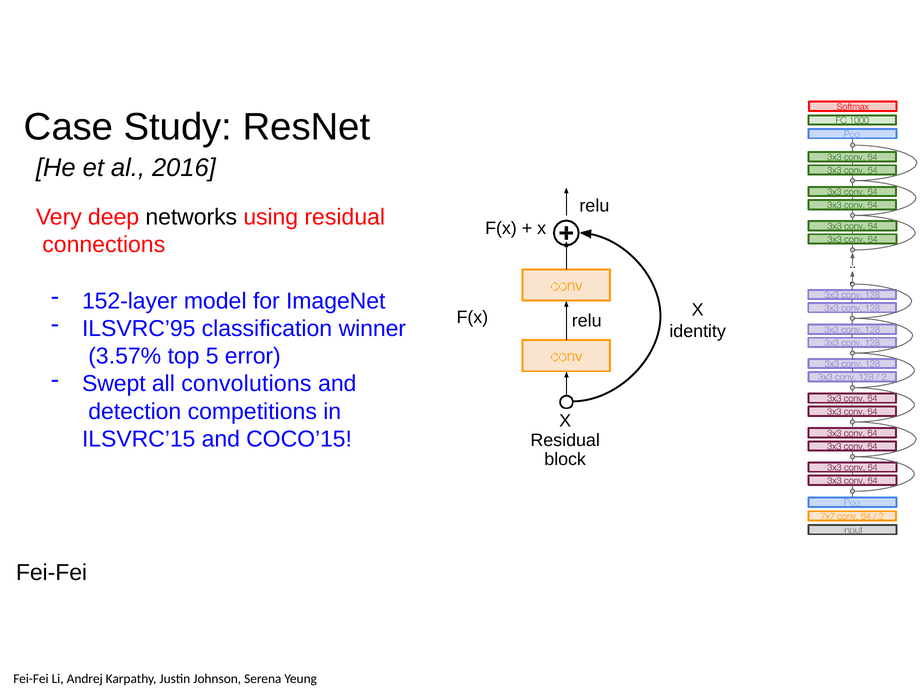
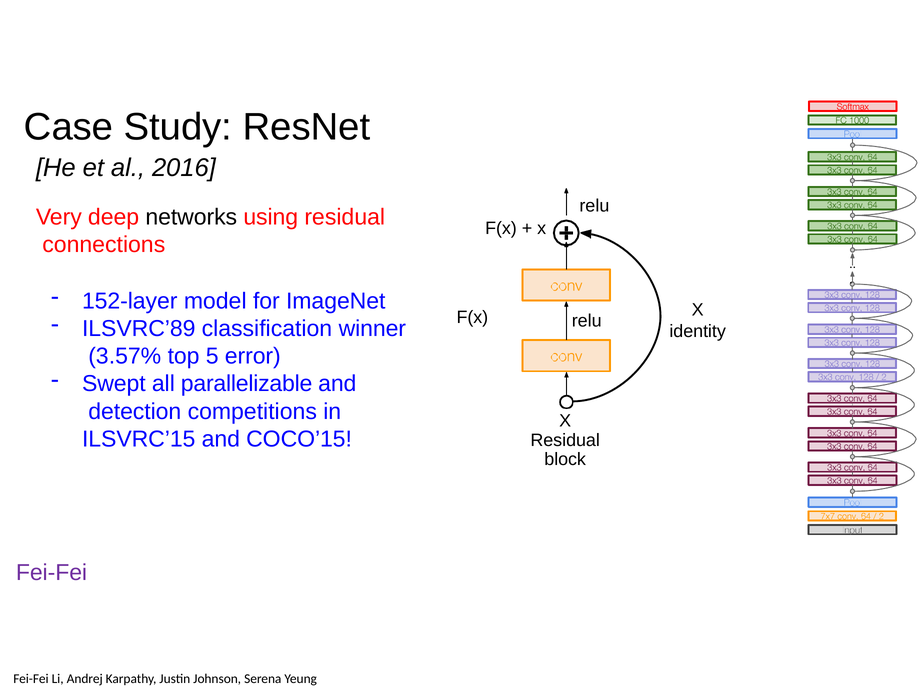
ILSVRC’95: ILSVRC’95 -> ILSVRC’89
convolutions: convolutions -> parallelizable
Fei-Fei at (52, 573) colour: black -> purple
